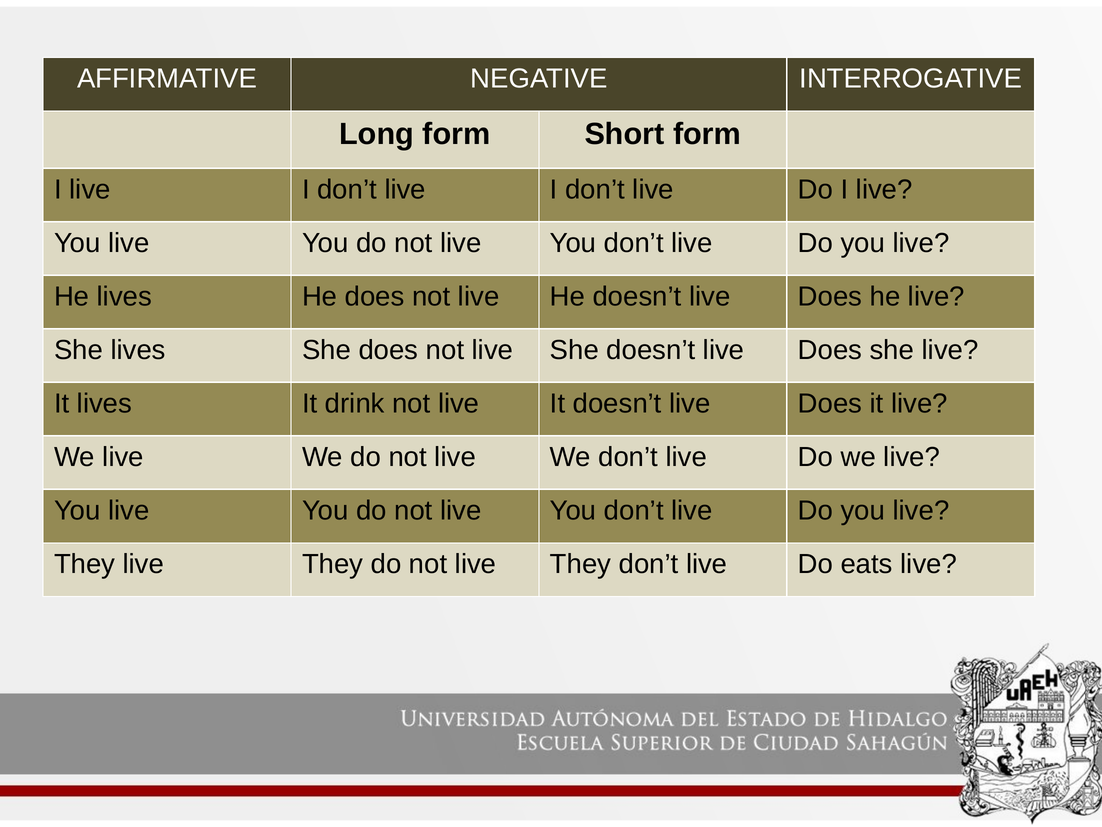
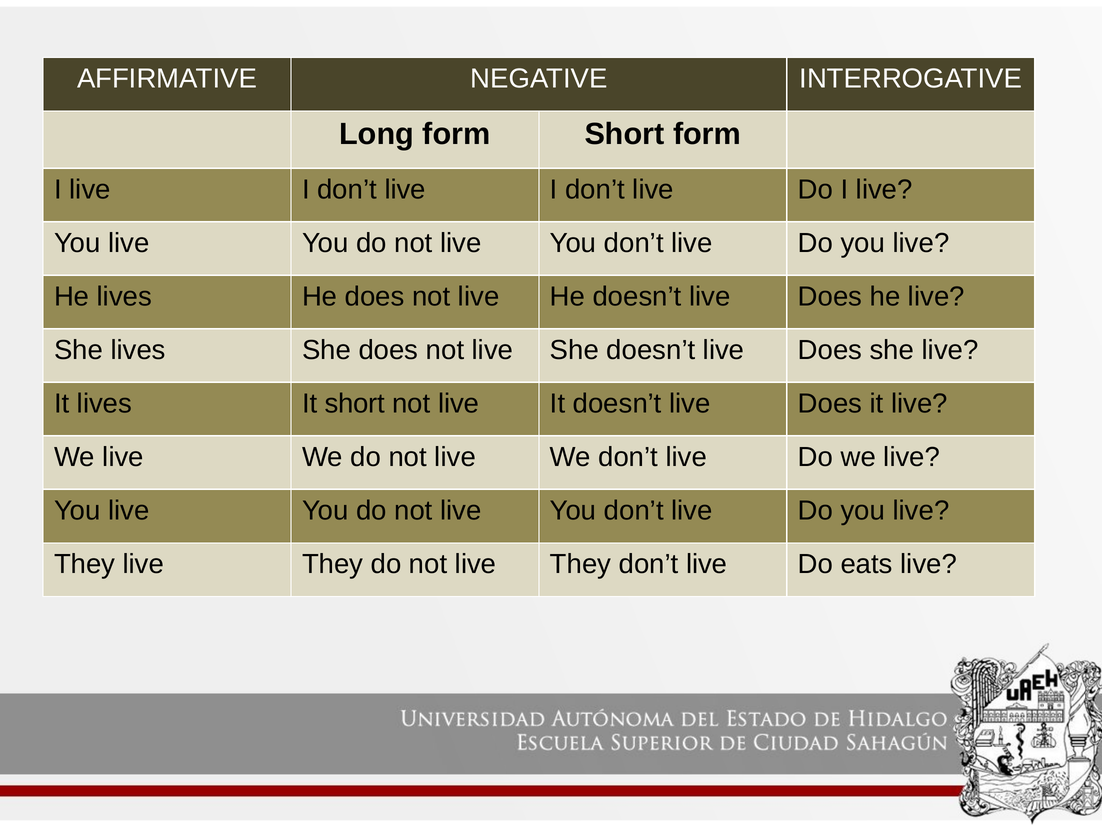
It drink: drink -> short
